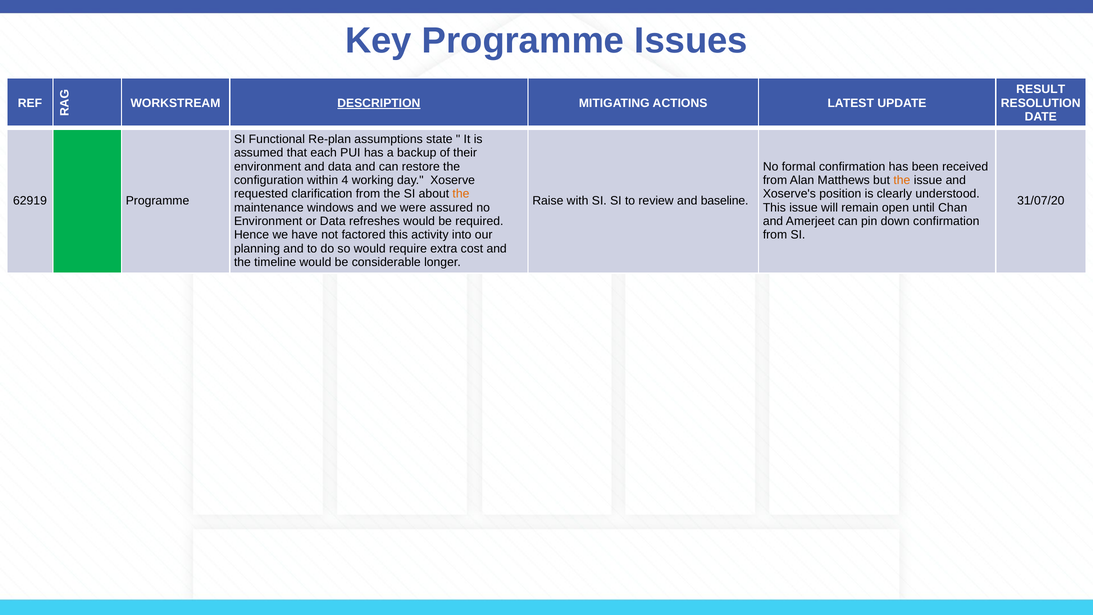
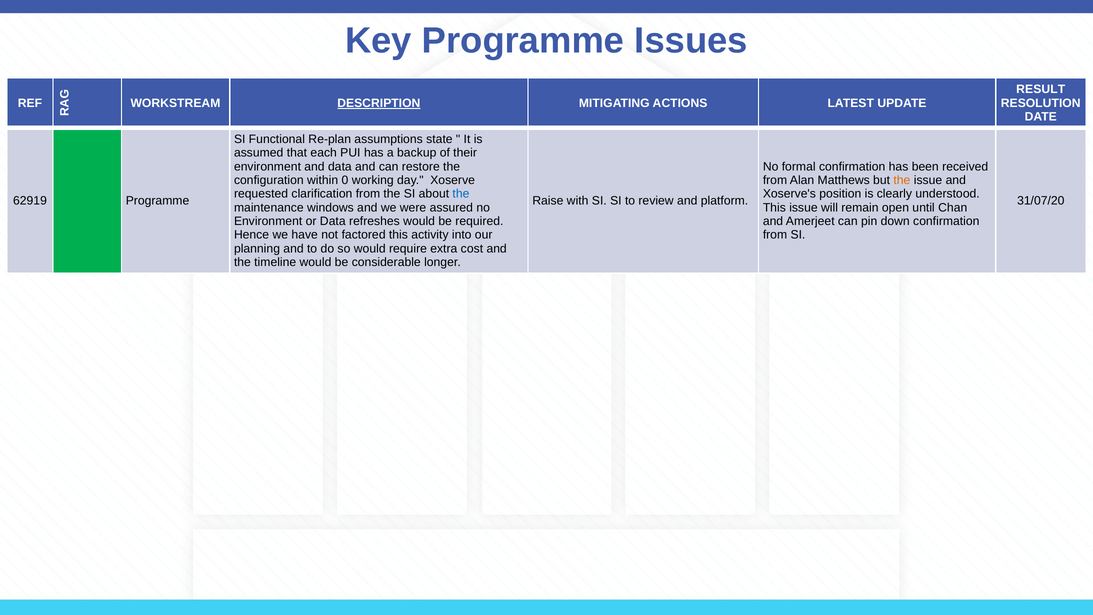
4: 4 -> 0
the at (461, 194) colour: orange -> blue
baseline: baseline -> platform
